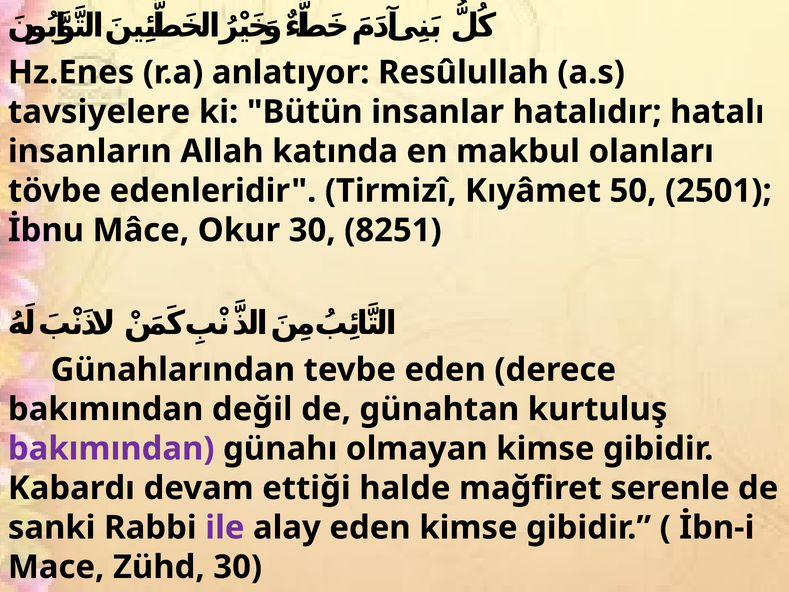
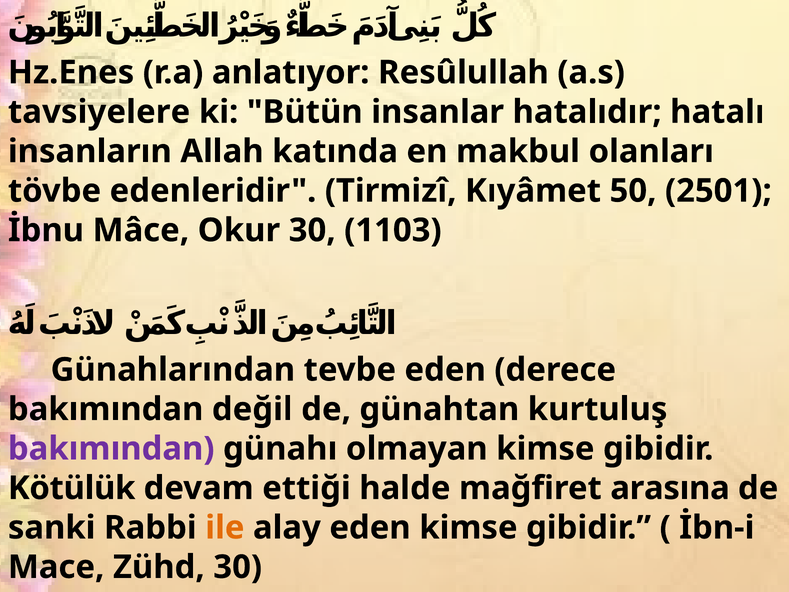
8251: 8251 -> 1103
Kabardı: Kabardı -> Kötülük
serenle: serenle -> arasına
ile colour: purple -> orange
